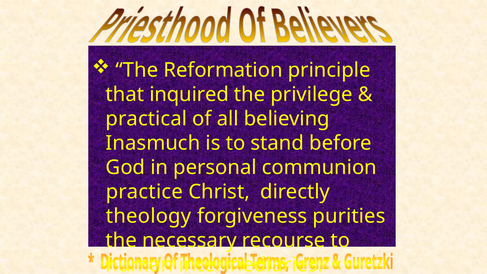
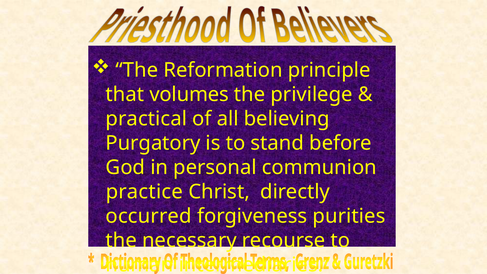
inquired: inquired -> volumes
Inasmuch: Inasmuch -> Purgatory
theology: theology -> occurred
